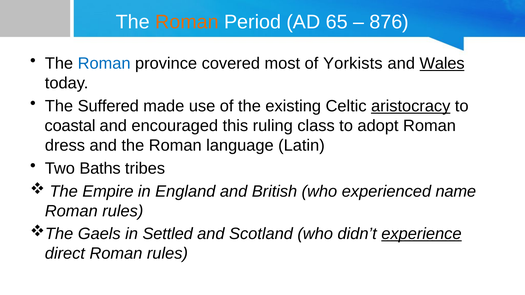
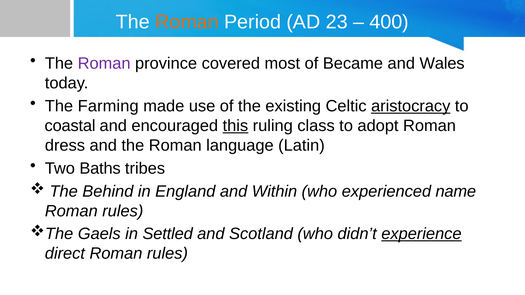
65: 65 -> 23
876: 876 -> 400
Roman at (104, 64) colour: blue -> purple
Yorkists: Yorkists -> Became
Wales underline: present -> none
Suffered: Suffered -> Farming
this underline: none -> present
Empire: Empire -> Behind
British: British -> Within
